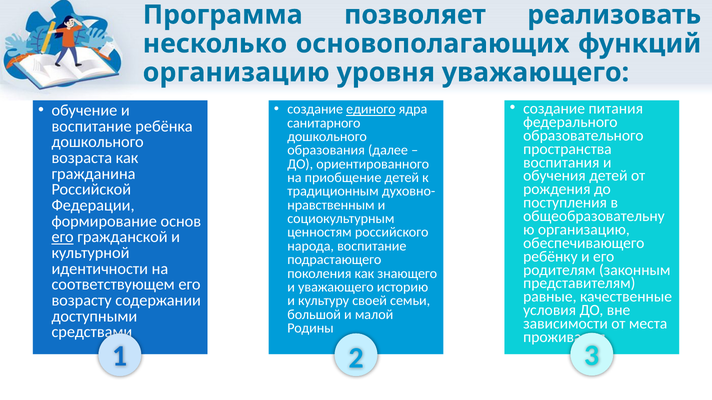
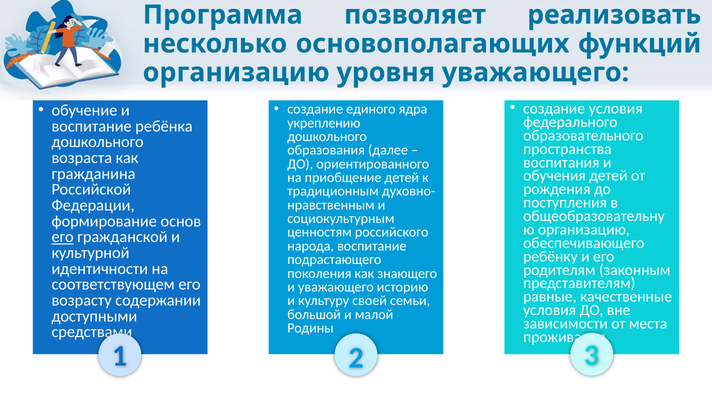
создание питания: питания -> условия
единого underline: present -> none
санитарного: санитарного -> укреплению
